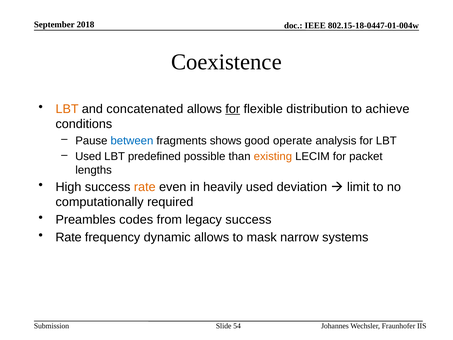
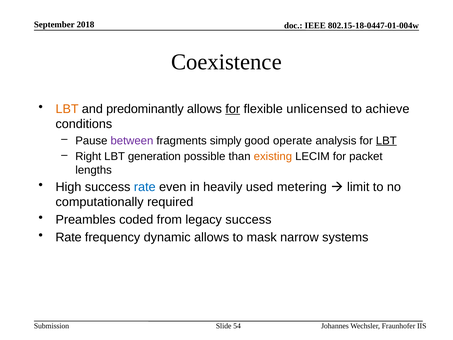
concatenated: concatenated -> predominantly
distribution: distribution -> unlicensed
between colour: blue -> purple
shows: shows -> simply
LBT at (386, 140) underline: none -> present
Used at (88, 156): Used -> Right
predefined: predefined -> generation
rate at (145, 187) colour: orange -> blue
deviation: deviation -> metering
codes: codes -> coded
